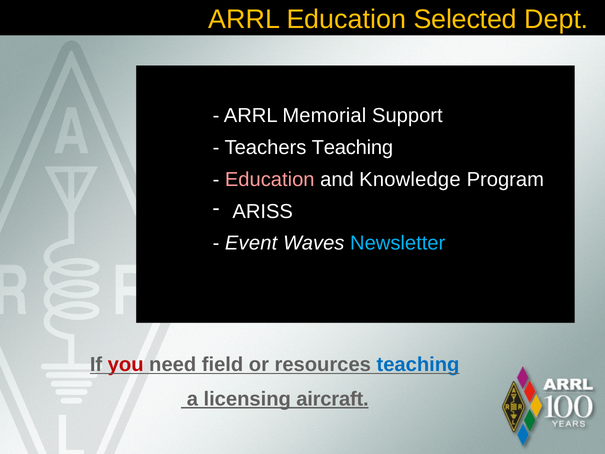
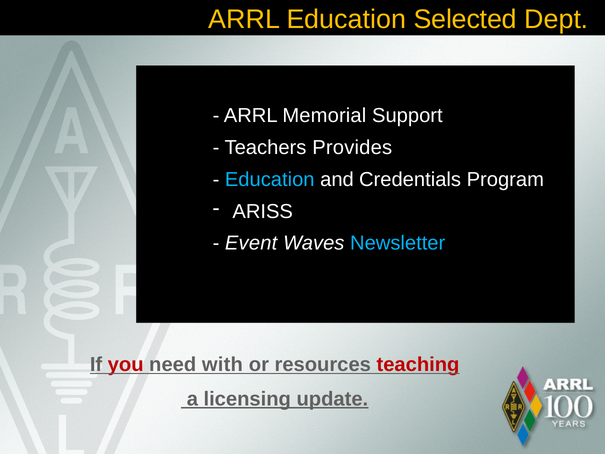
Teachers Teaching: Teaching -> Provides
Education at (270, 179) colour: pink -> light blue
Knowledge: Knowledge -> Credentials
field: field -> with
teaching at (418, 364) colour: blue -> red
aircraft: aircraft -> update
